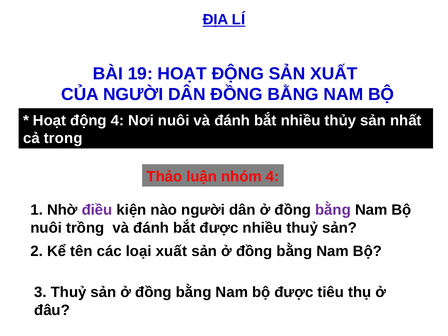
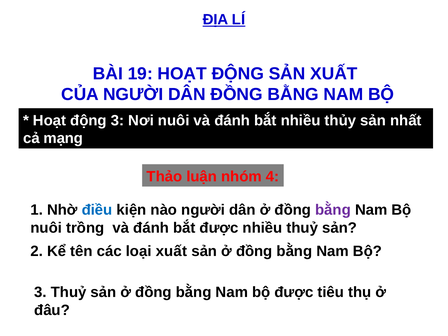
động 4: 4 -> 3
trong: trong -> mạng
điều colour: purple -> blue
